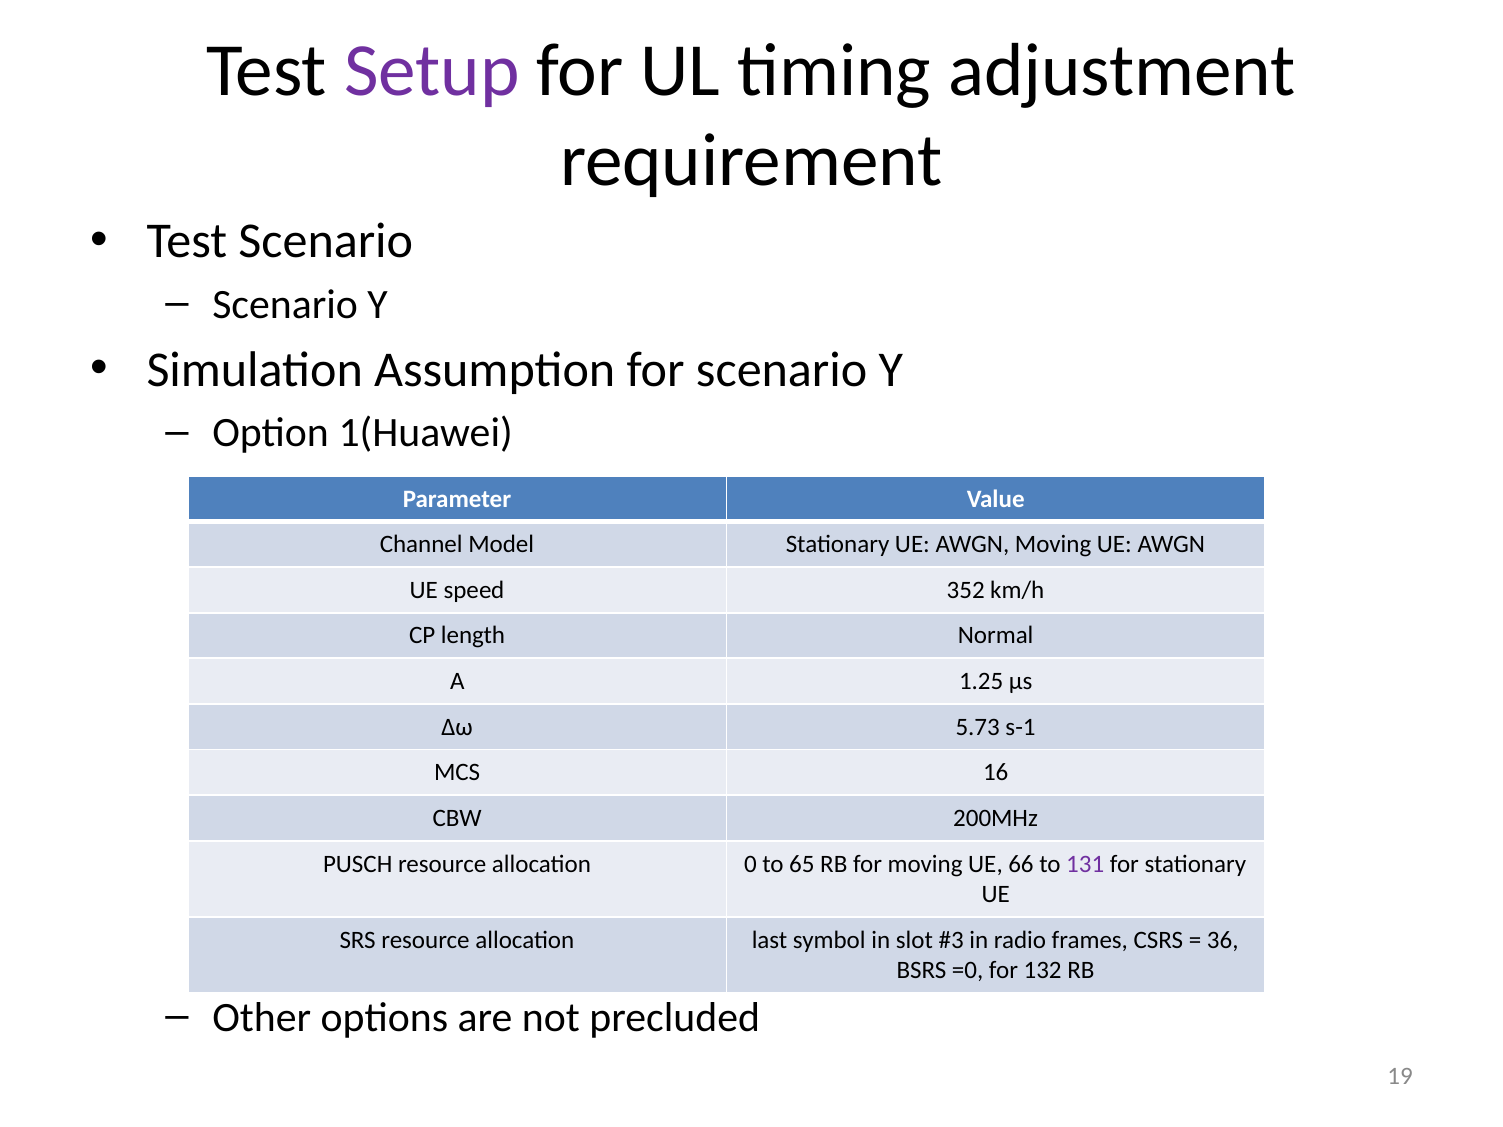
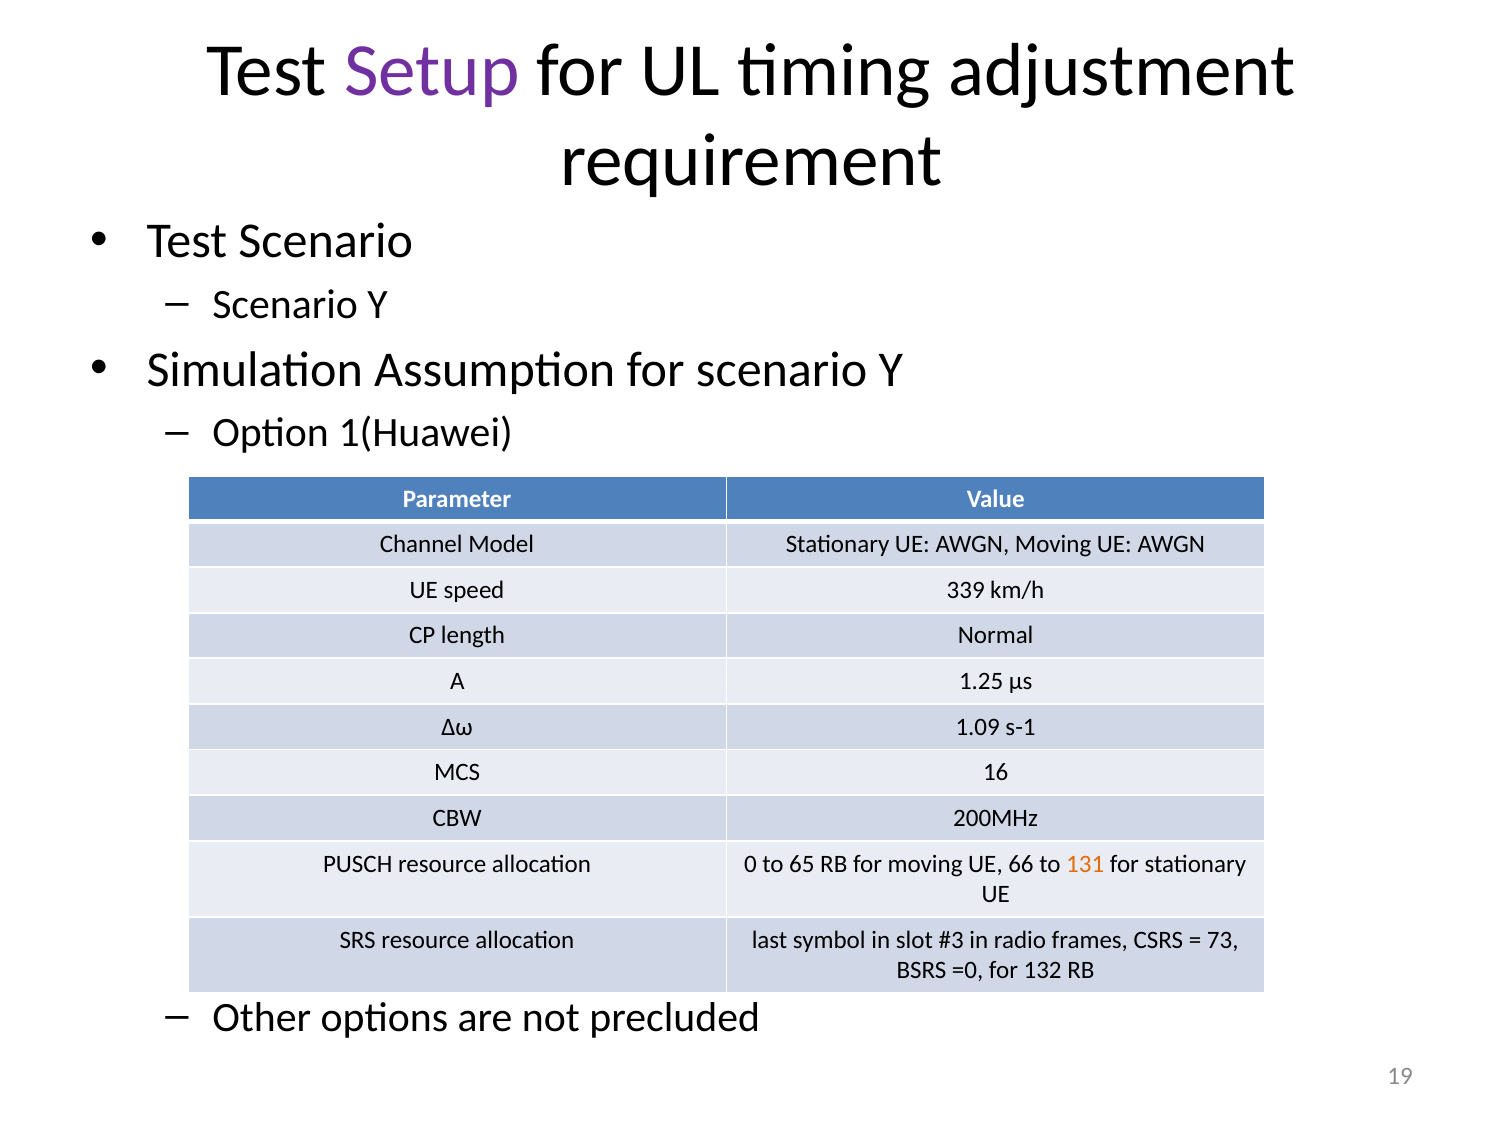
352: 352 -> 339
5.73: 5.73 -> 1.09
131 colour: purple -> orange
36: 36 -> 73
